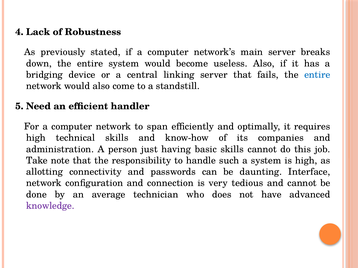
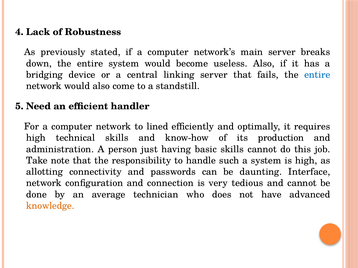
span: span -> lined
companies: companies -> production
knowledge colour: purple -> orange
